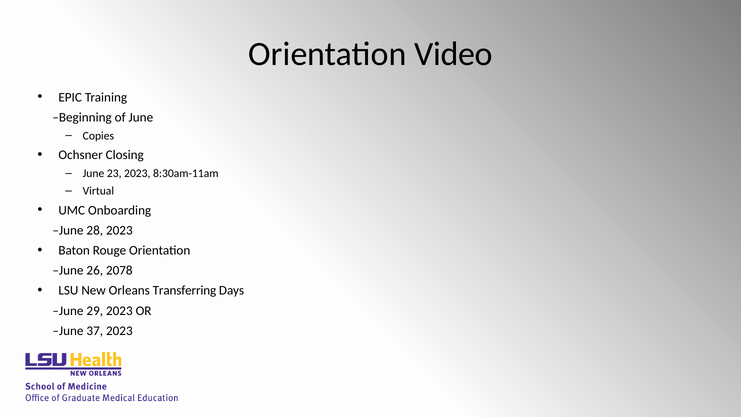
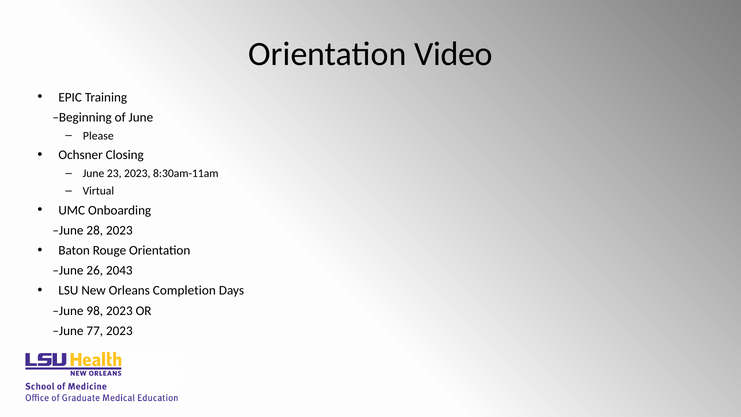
Copies: Copies -> Please
2078: 2078 -> 2043
Transferring: Transferring -> Completion
29: 29 -> 98
37: 37 -> 77
